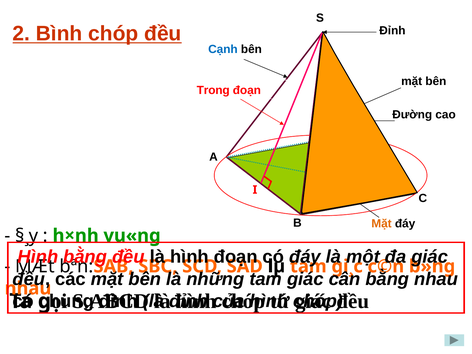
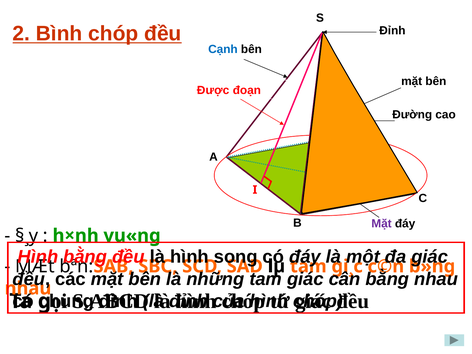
Trong: Trong -> Được
Mặt at (382, 224) colour: orange -> purple
hình đoạn: đoạn -> song
